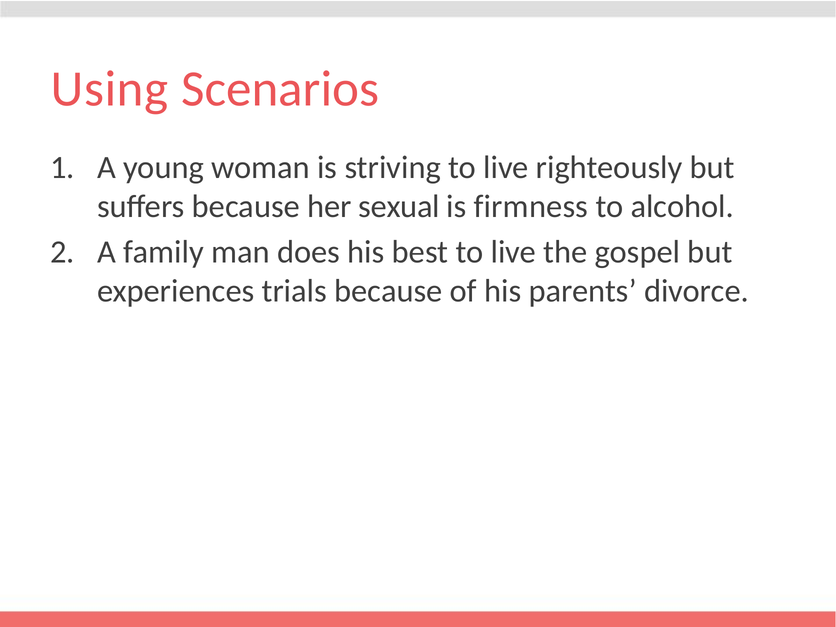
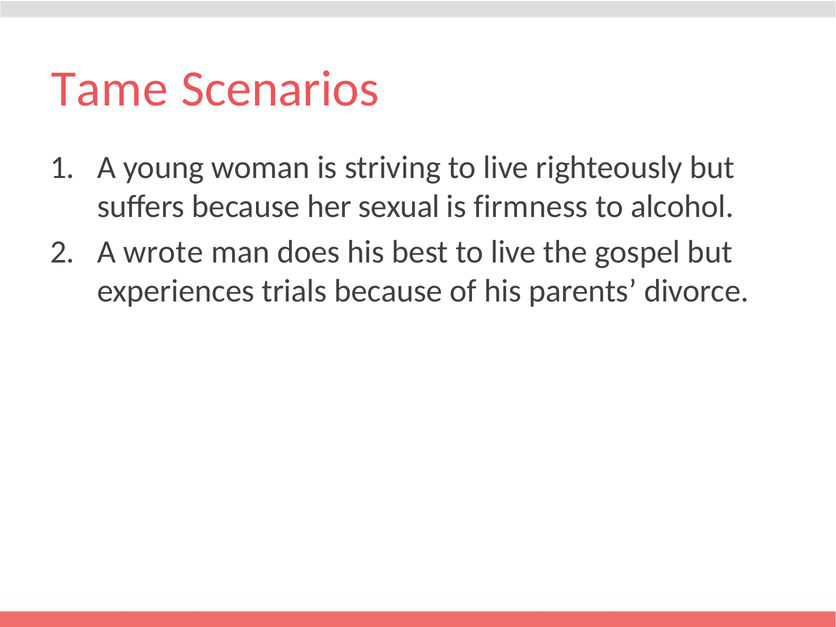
Using: Using -> Tame
family: family -> wrote
